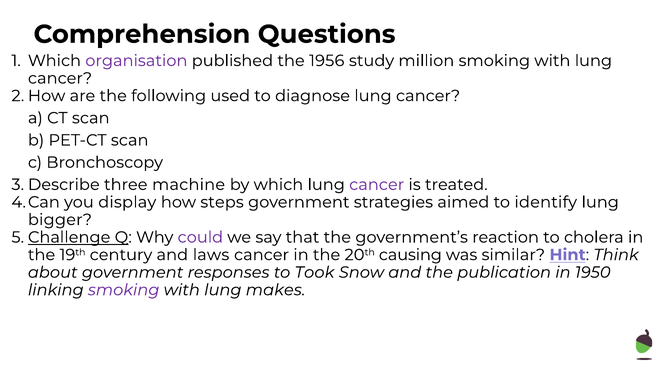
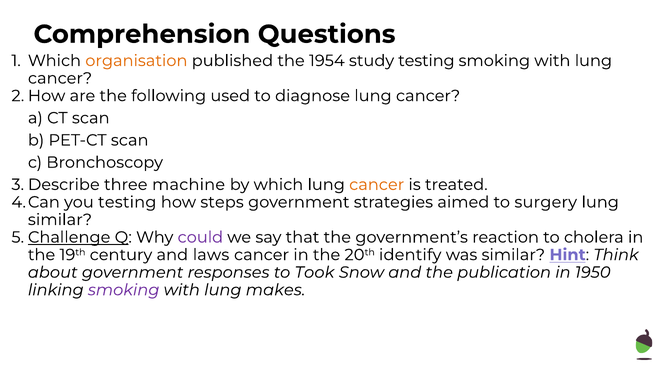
organisation colour: purple -> orange
1956: 1956 -> 1954
study million: million -> testing
cancer at (377, 184) colour: purple -> orange
you display: display -> testing
identify: identify -> surgery
bigger at (60, 220): bigger -> similar
causing: causing -> identify
